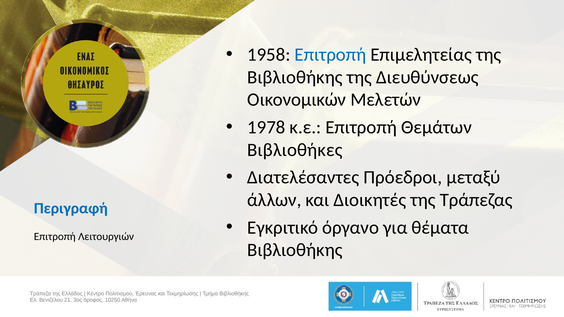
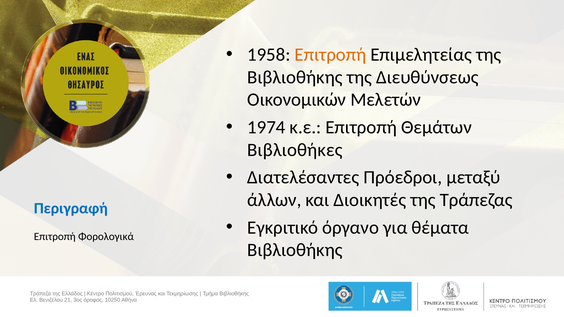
Επιτροπή at (330, 55) colour: blue -> orange
1978: 1978 -> 1974
Λειτουργιών: Λειτουργιών -> Φορολογικά
